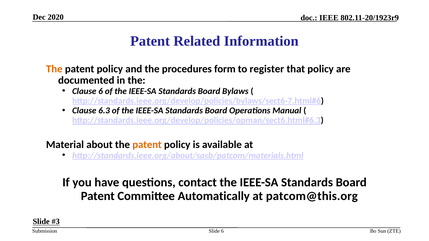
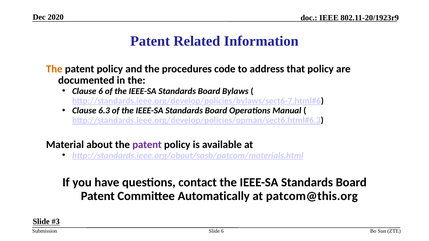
form: form -> code
register: register -> address
patent at (147, 145) colour: orange -> purple
